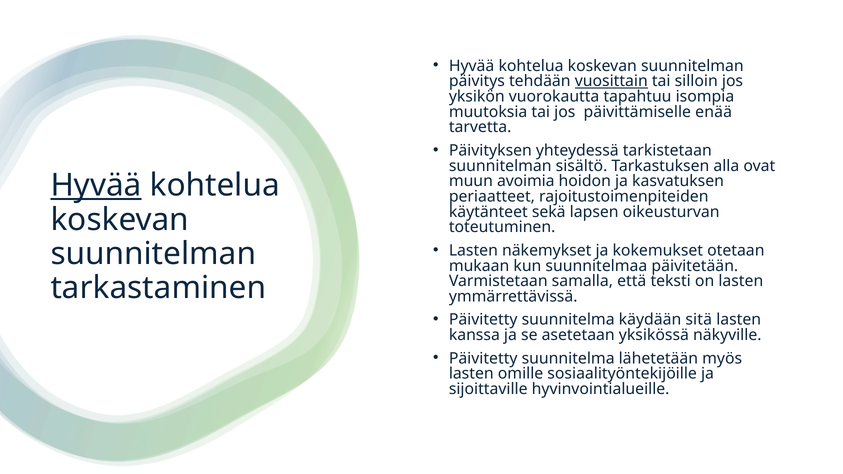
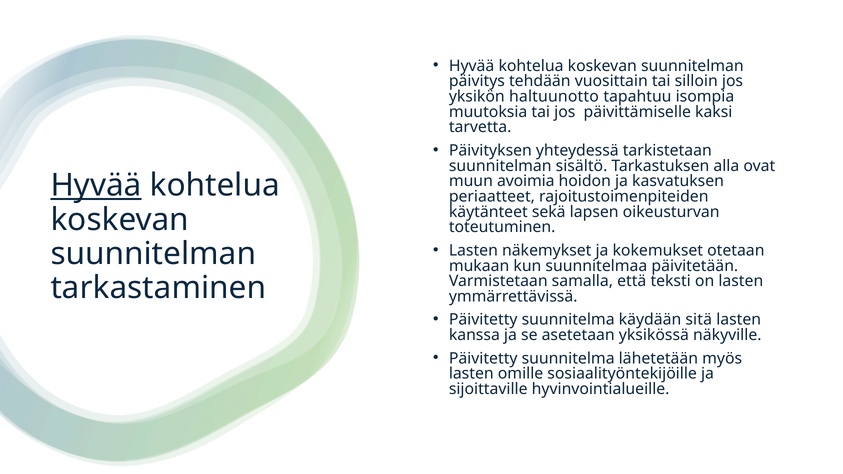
vuosittain underline: present -> none
vuorokautta: vuorokautta -> haltuunotto
enää: enää -> kaksi
